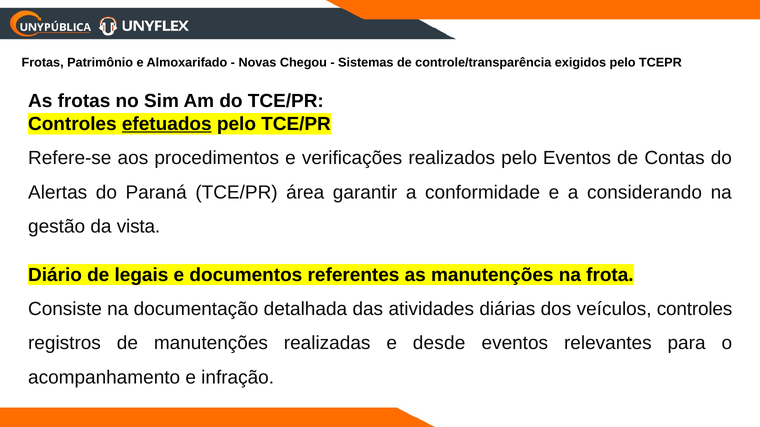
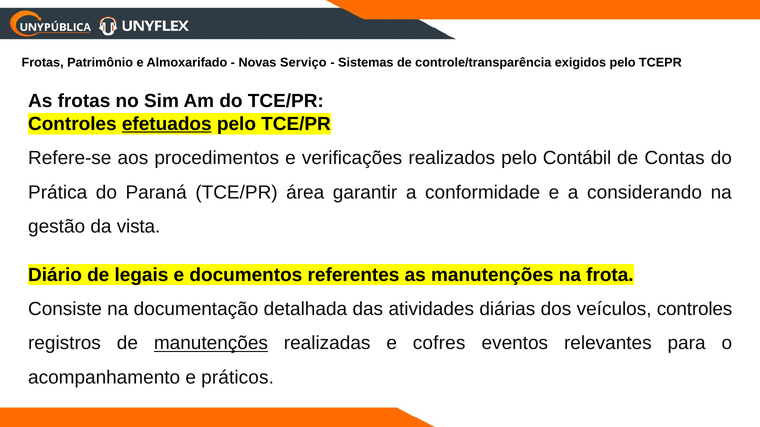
Chegou: Chegou -> Serviço
pelo Eventos: Eventos -> Contábil
Alertas: Alertas -> Prática
manutenções at (211, 344) underline: none -> present
desde: desde -> cofres
infração: infração -> práticos
